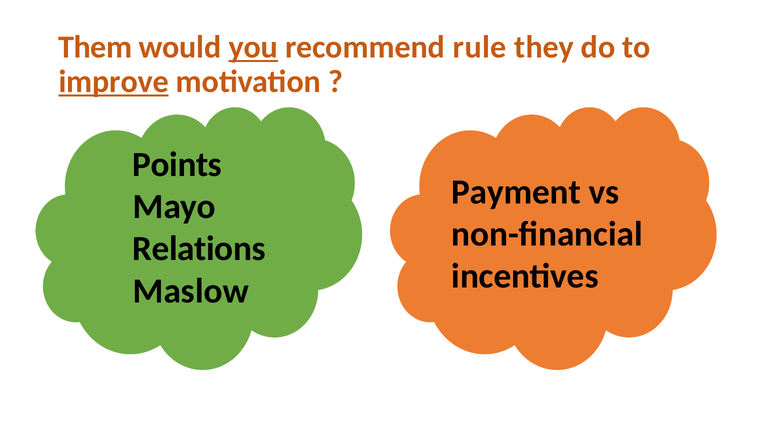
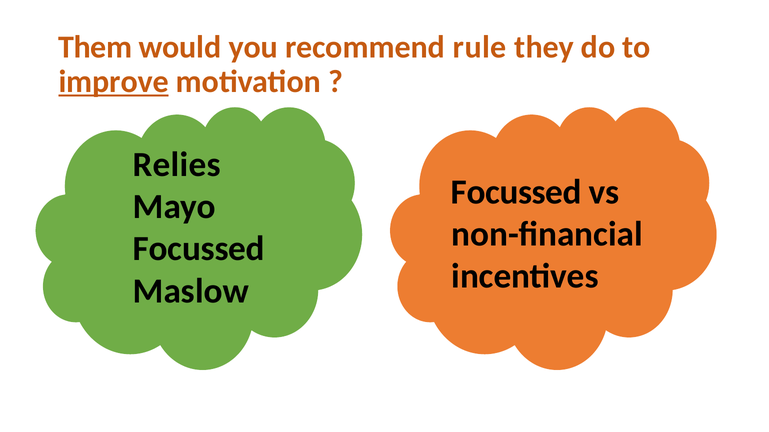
you underline: present -> none
Points: Points -> Relies
Payment at (516, 192): Payment -> Focussed
Relations at (199, 249): Relations -> Focussed
